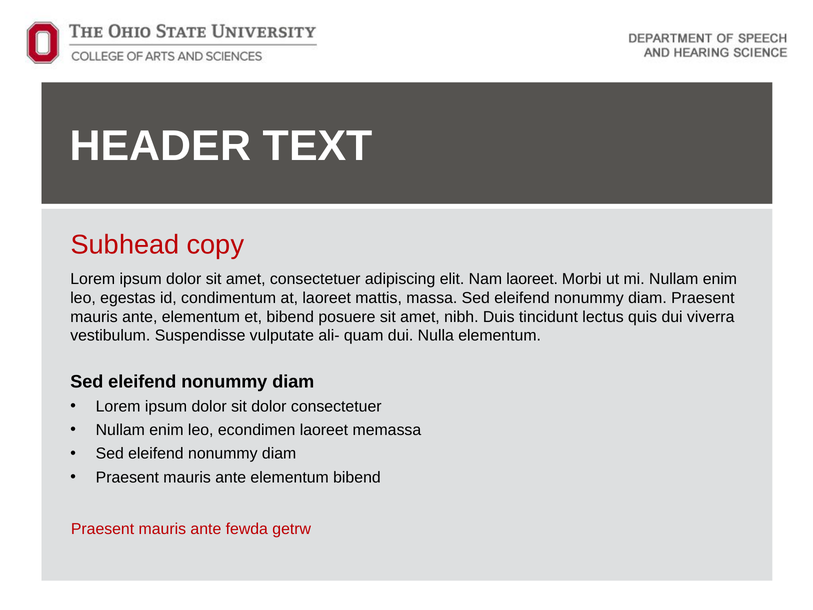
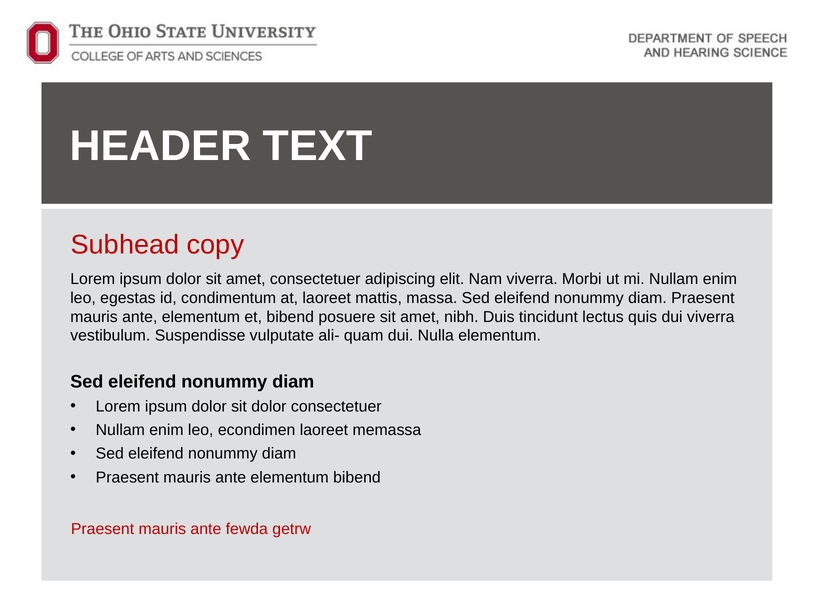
Nam laoreet: laoreet -> viverra
